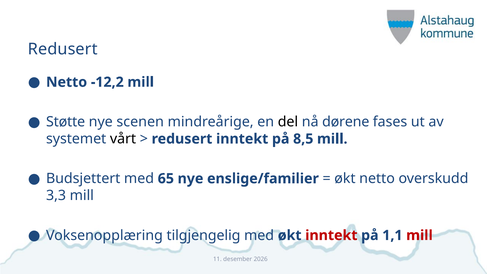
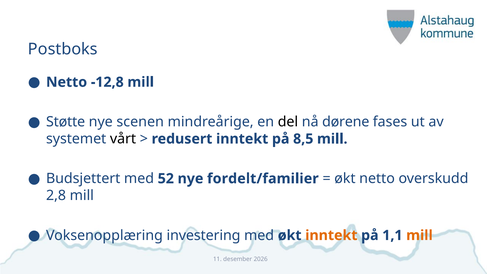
Redusert at (63, 49): Redusert -> Postboks
-12,2: -12,2 -> -12,8
65: 65 -> 52
enslige/familier: enslige/familier -> fordelt/familier
3,3: 3,3 -> 2,8
tilgjengelig: tilgjengelig -> investering
inntekt at (331, 235) colour: red -> orange
mill at (419, 235) colour: red -> orange
